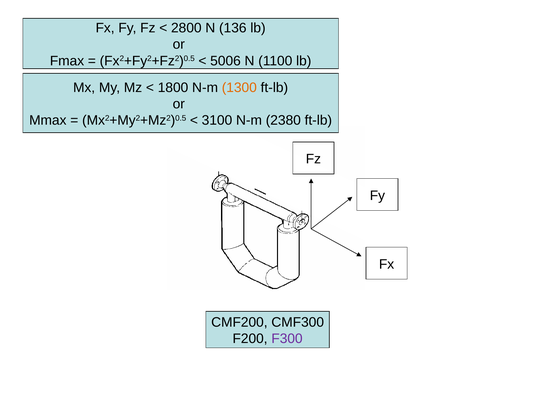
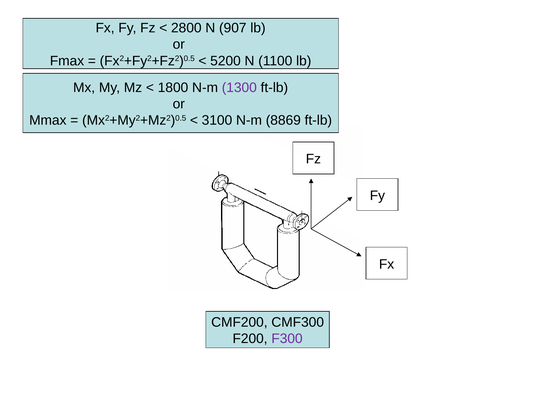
136: 136 -> 907
5006: 5006 -> 5200
1300 colour: orange -> purple
2380: 2380 -> 8869
